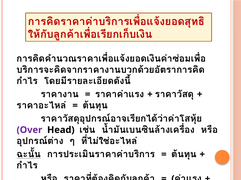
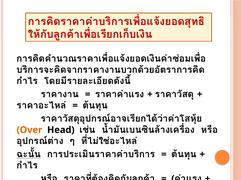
Over colour: purple -> orange
